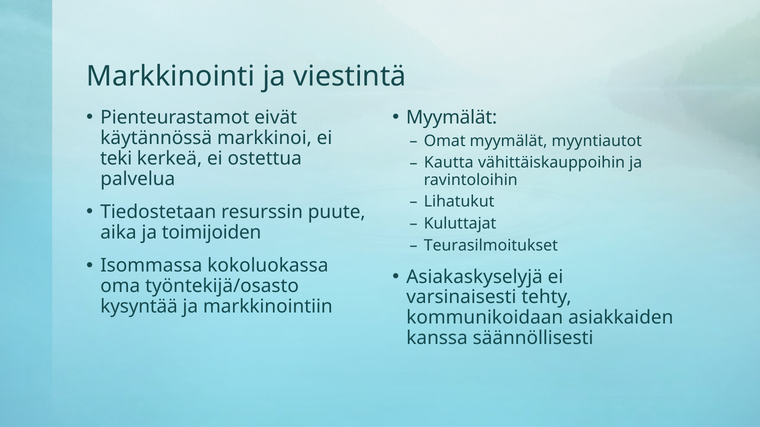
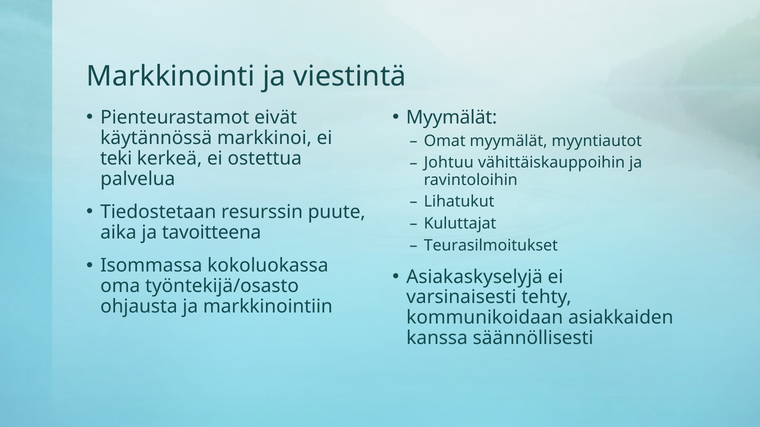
Kautta: Kautta -> Johtuu
toimijoiden: toimijoiden -> tavoitteena
kysyntää: kysyntää -> ohjausta
